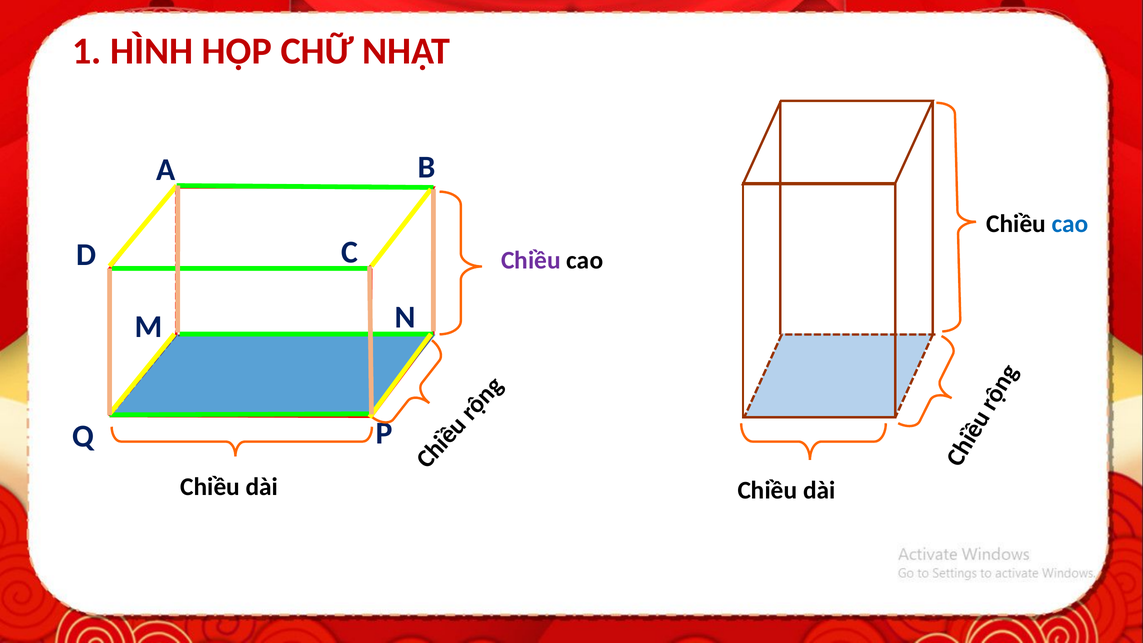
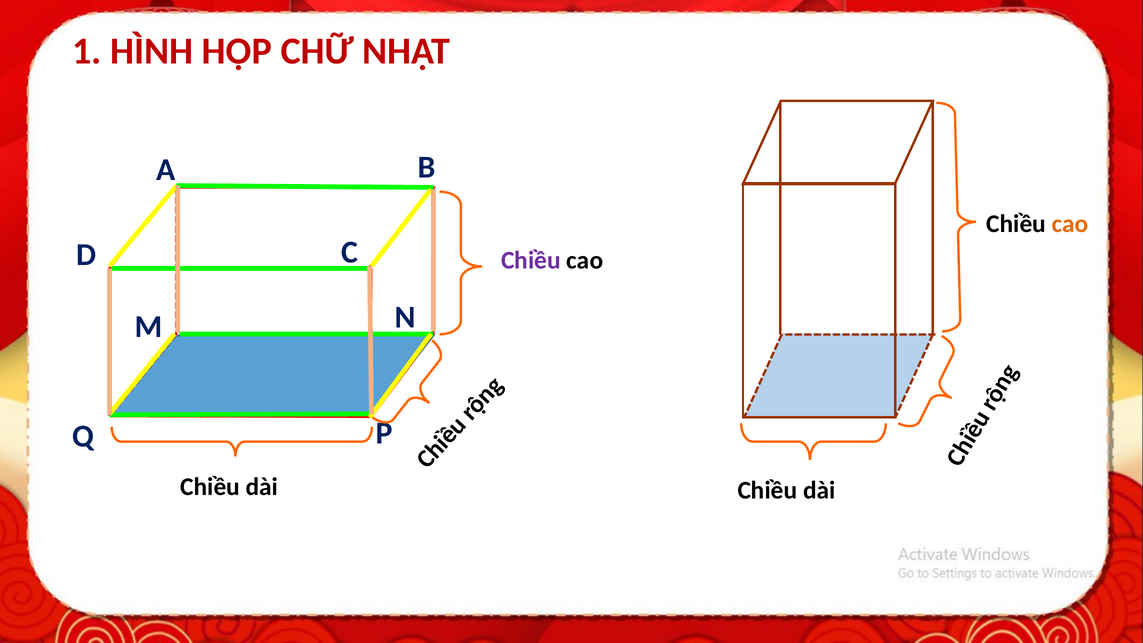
cao at (1070, 224) colour: blue -> orange
